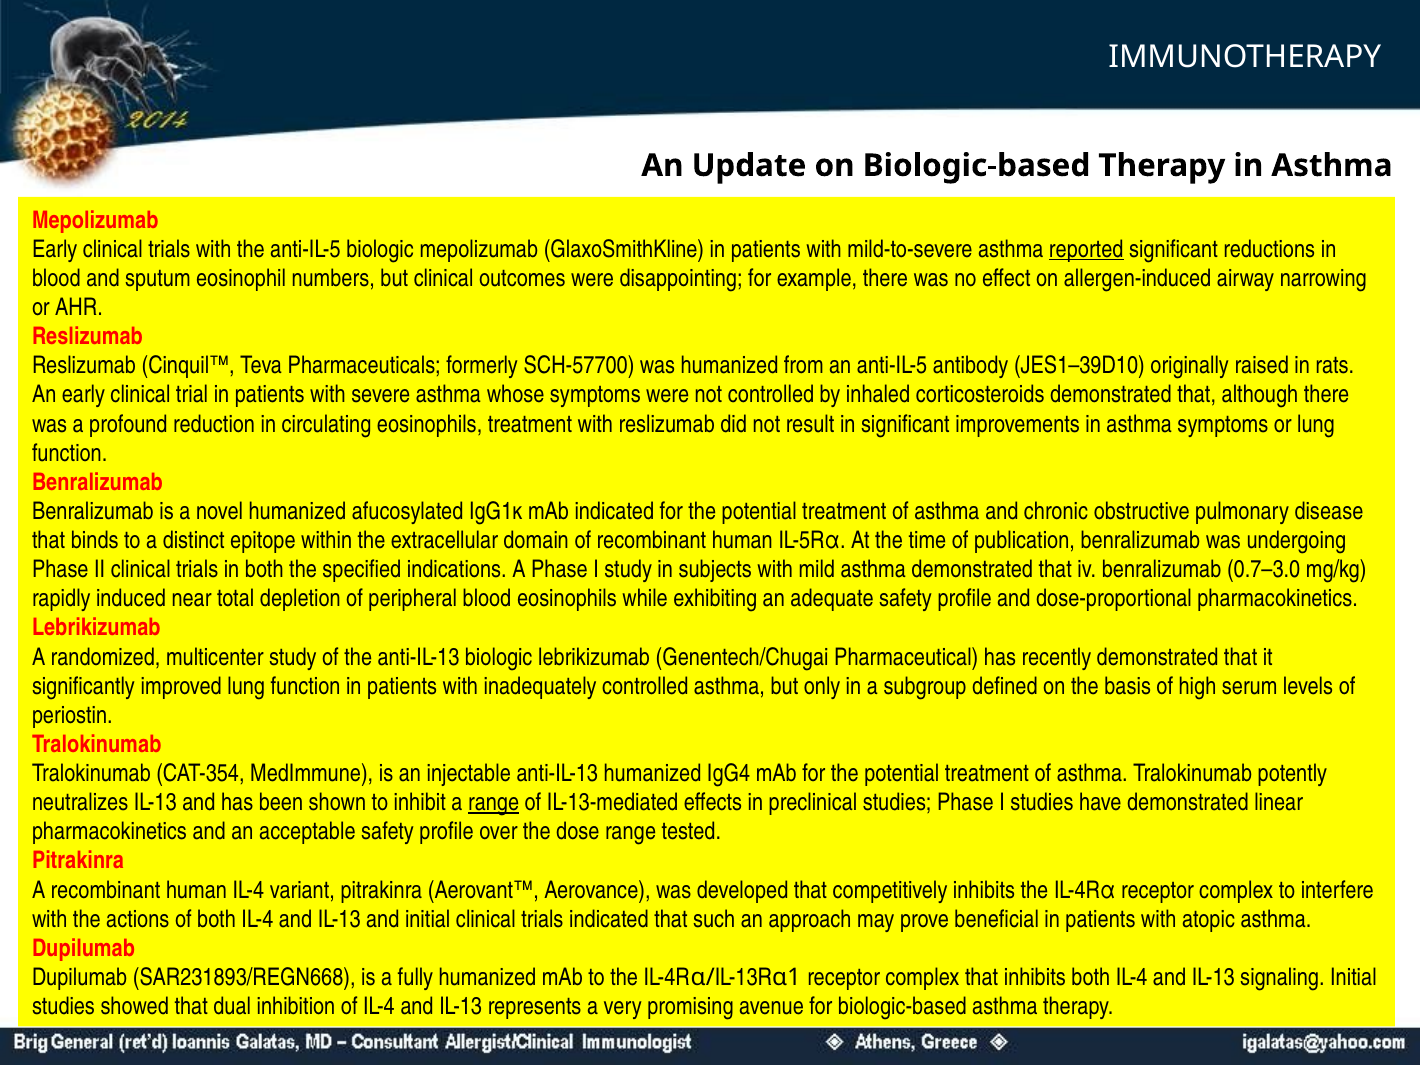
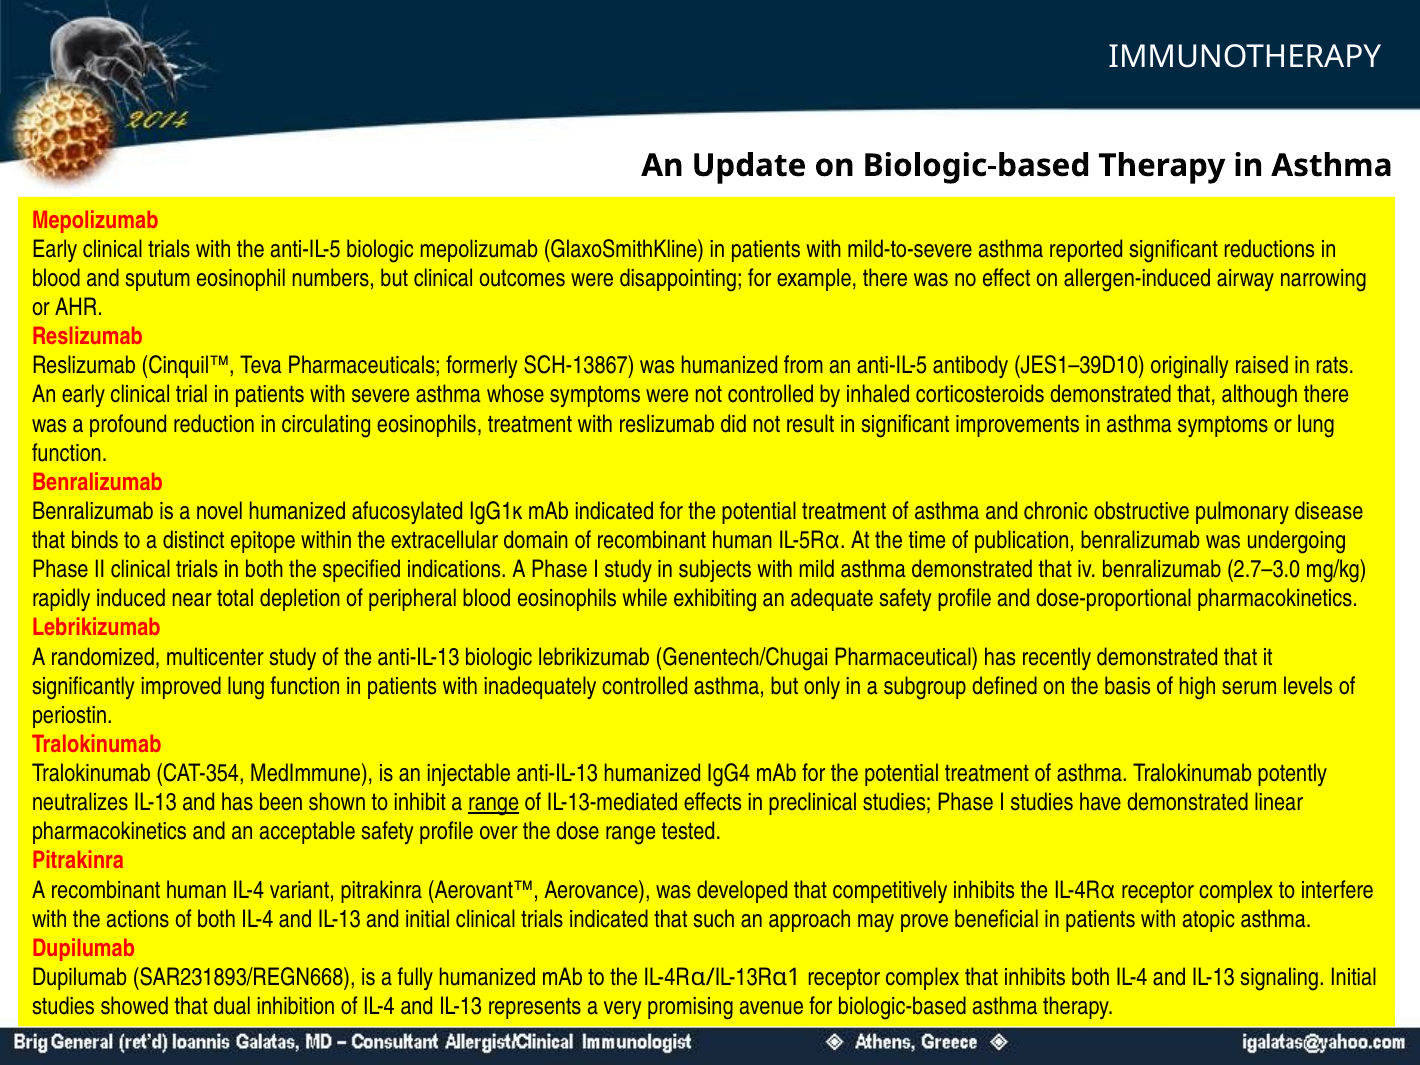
reported underline: present -> none
SCH-57700: SCH-57700 -> SCH-13867
0.7–3.0: 0.7–3.0 -> 2.7–3.0
